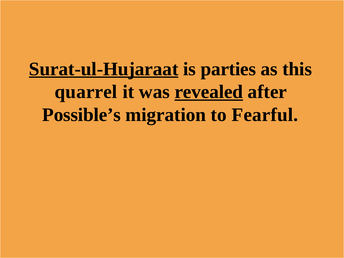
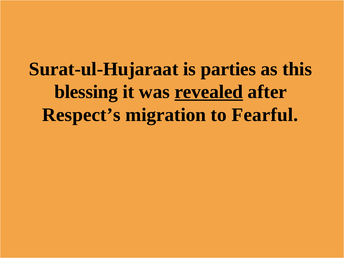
Surat-ul-Hujaraat underline: present -> none
quarrel: quarrel -> blessing
Possible’s: Possible’s -> Respect’s
